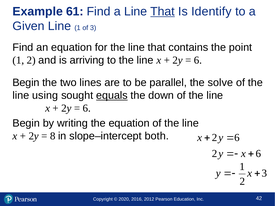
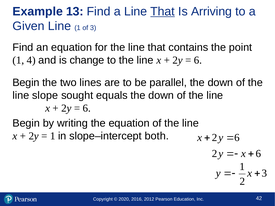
61: 61 -> 13
Identify: Identify -> Arriving
1 2: 2 -> 4
arriving: arriving -> change
parallel the solve: solve -> down
using: using -> slope
equals underline: present -> none
8 at (53, 136): 8 -> 1
